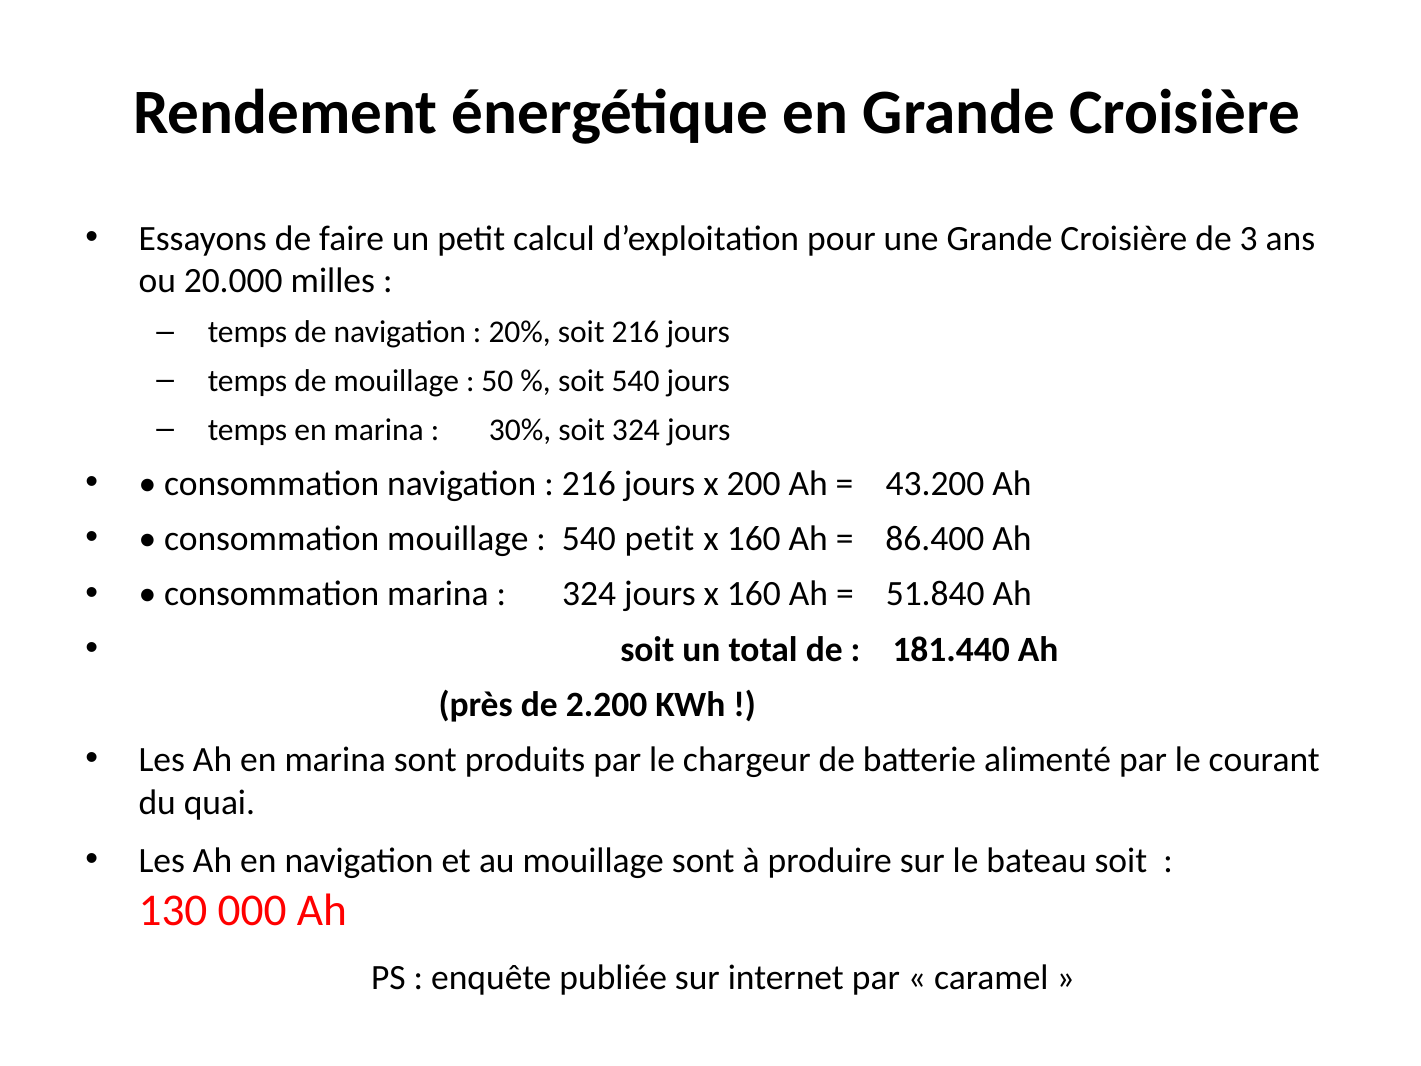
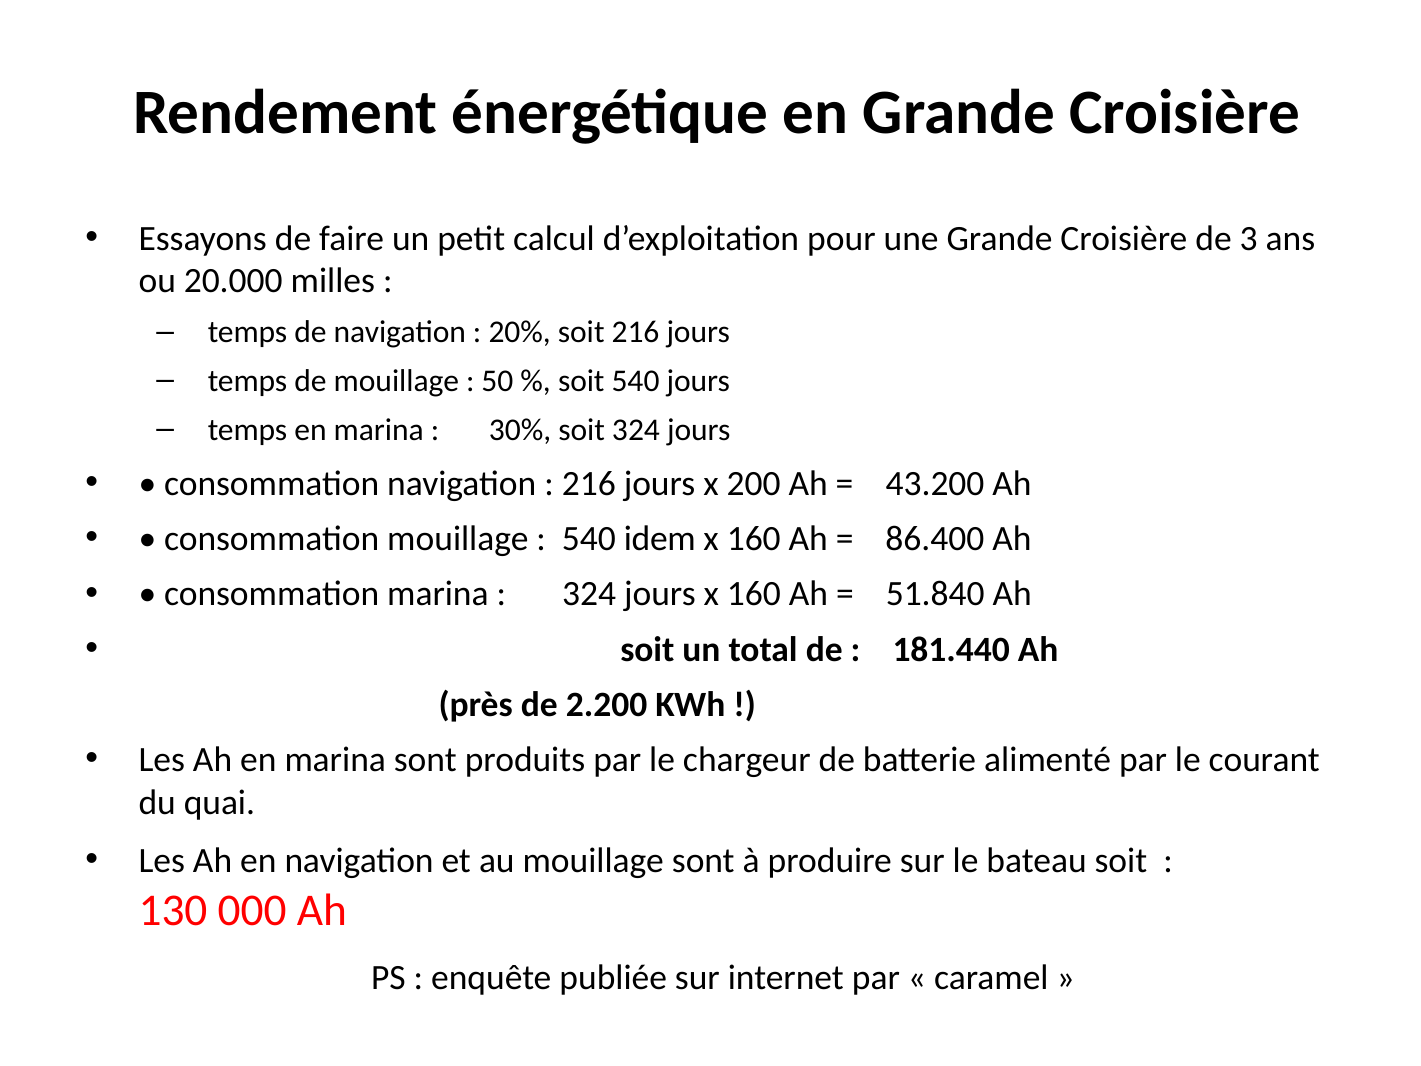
540 petit: petit -> idem
